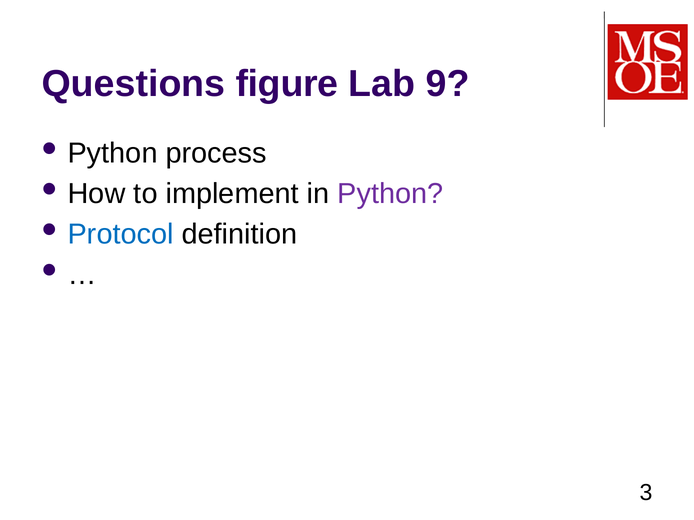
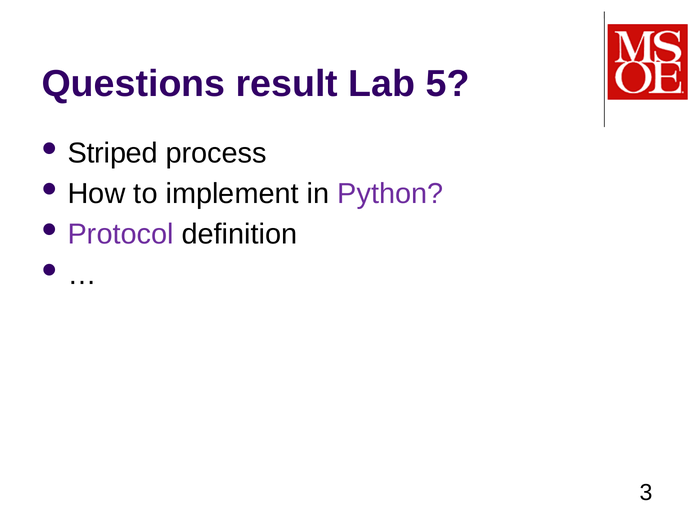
figure: figure -> result
9: 9 -> 5
Python at (113, 153): Python -> Striped
Protocol colour: blue -> purple
